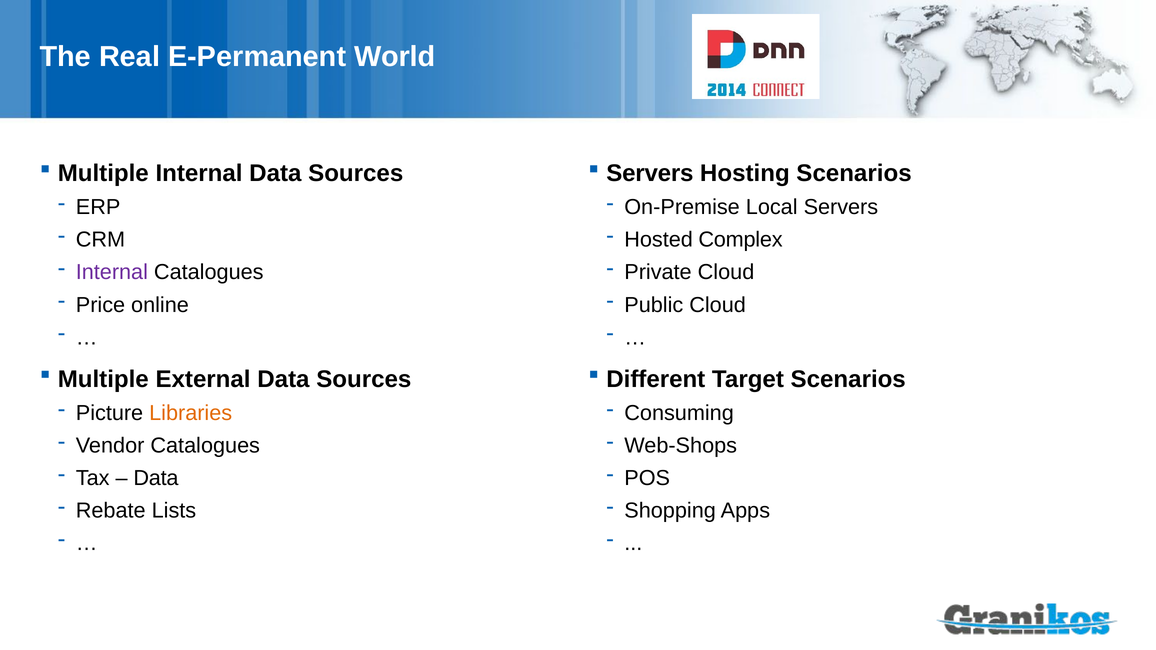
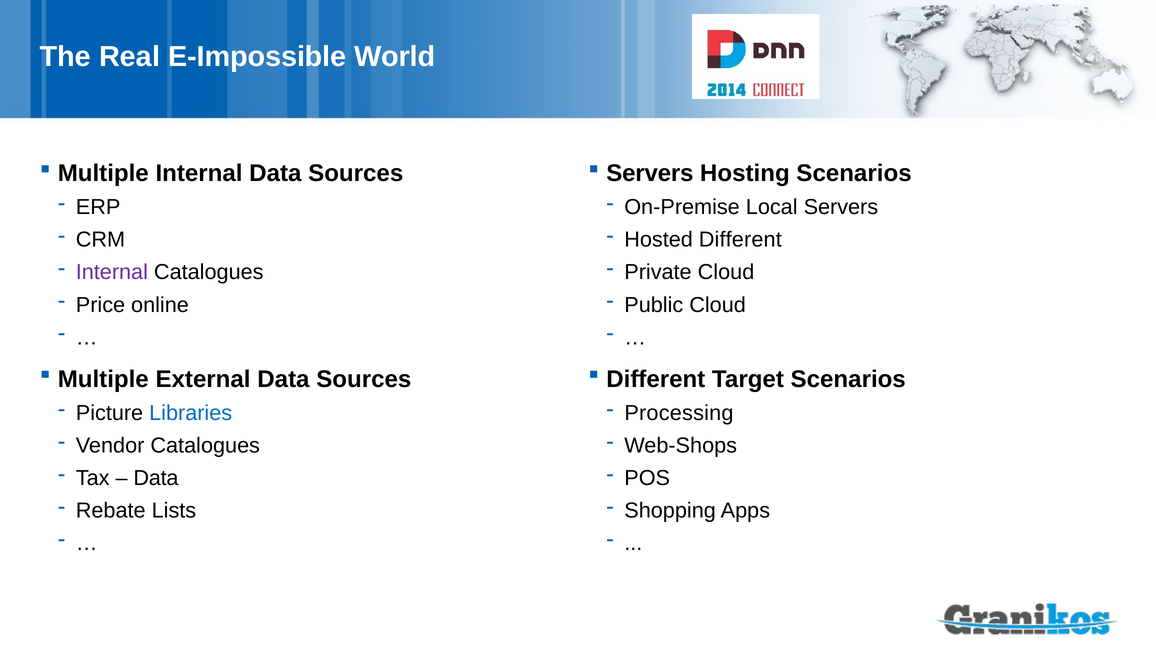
E-Permanent: E-Permanent -> E-Impossible
Hosted Complex: Complex -> Different
Libraries colour: orange -> blue
Consuming: Consuming -> Processing
